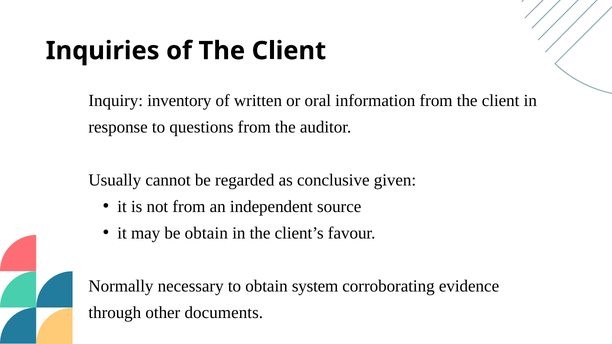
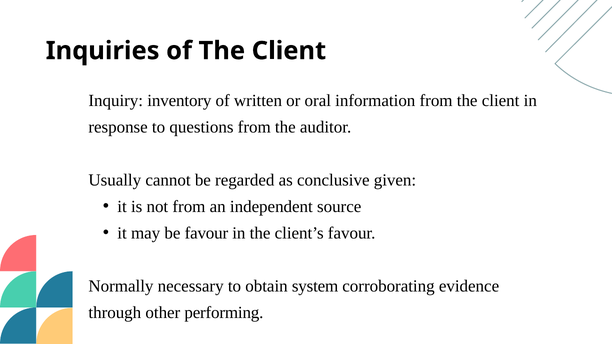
be obtain: obtain -> favour
documents: documents -> performing
